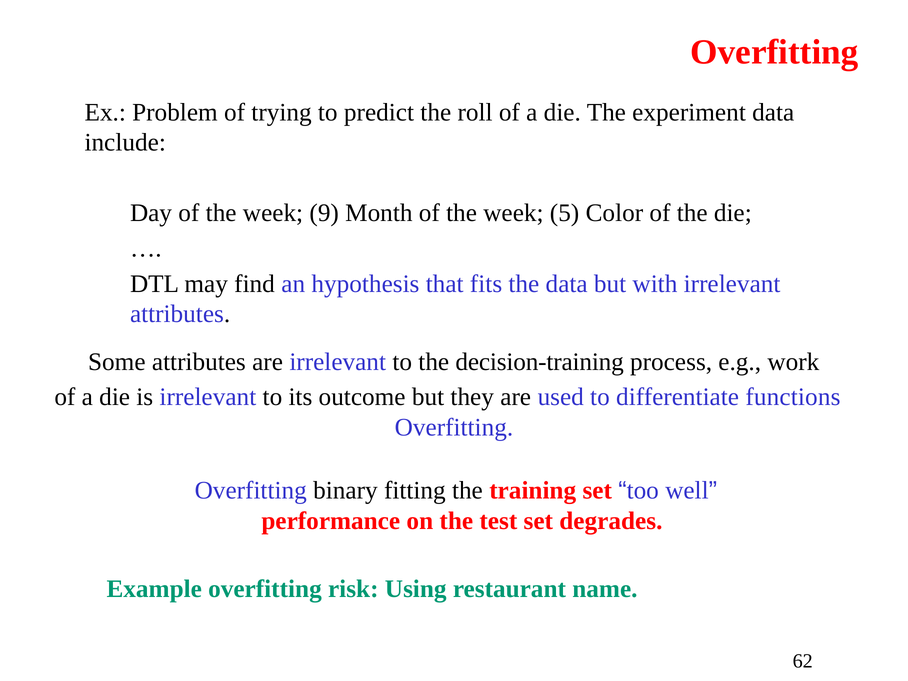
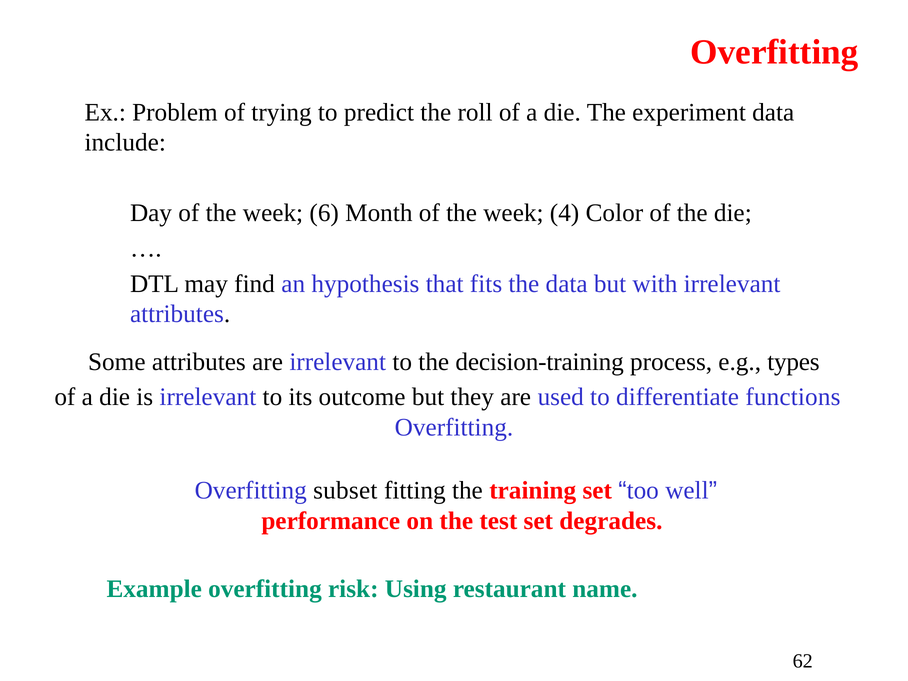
9: 9 -> 6
5: 5 -> 4
work: work -> types
binary: binary -> subset
